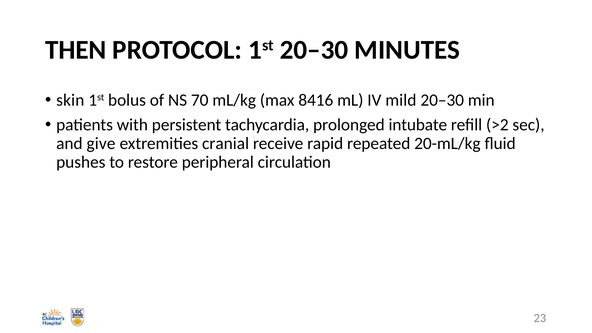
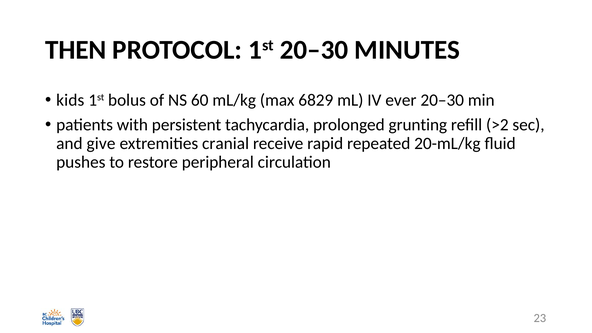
skin: skin -> kids
70: 70 -> 60
8416: 8416 -> 6829
mild: mild -> ever
intubate: intubate -> grunting
